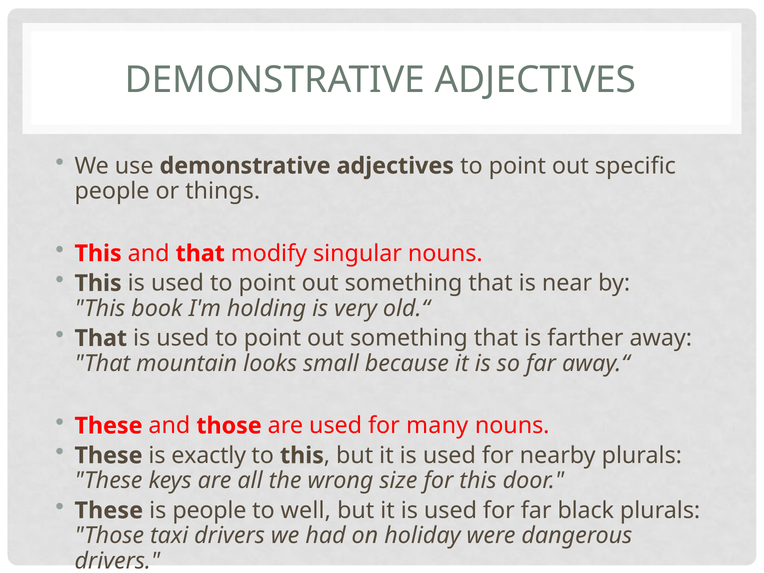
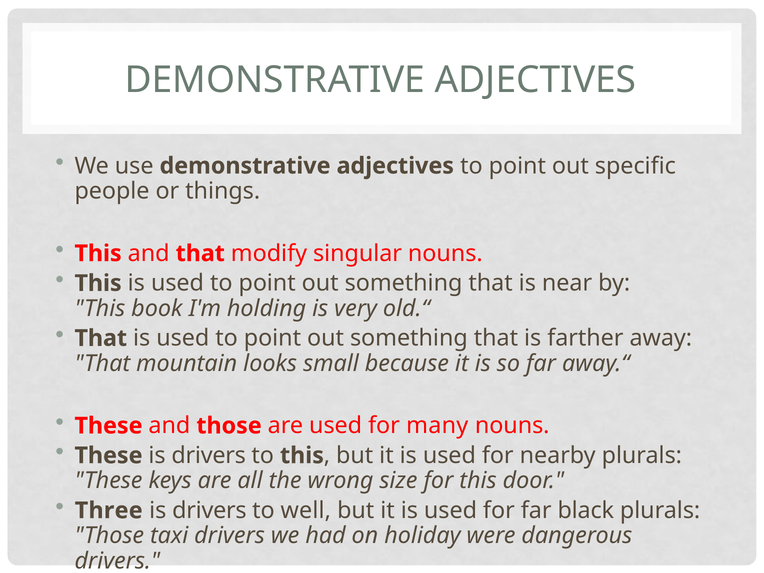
These is exactly: exactly -> drivers
These at (109, 511): These -> Three
people at (209, 511): people -> drivers
